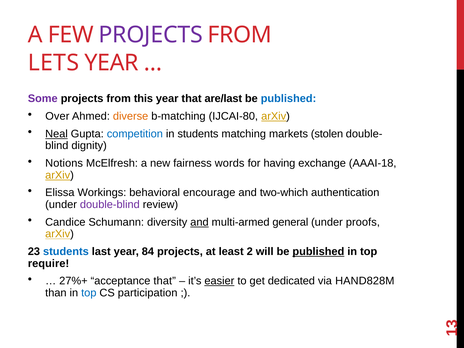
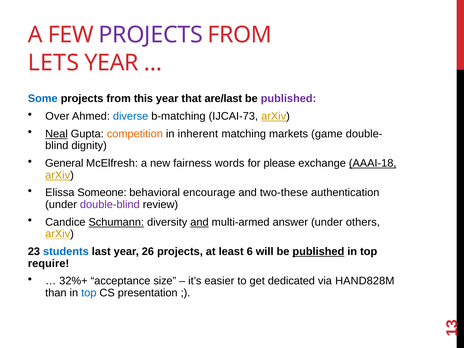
Some colour: purple -> blue
published at (289, 99) colour: blue -> purple
diverse colour: orange -> blue
IJCAI-80: IJCAI-80 -> IJCAI-73
competition colour: blue -> orange
in students: students -> inherent
stolen: stolen -> game
Notions: Notions -> General
having: having -> please
AAAI-18 underline: none -> present
Workings: Workings -> Someone
two-which: two-which -> two-these
Schumann underline: none -> present
general: general -> answer
proofs: proofs -> others
84: 84 -> 26
2: 2 -> 6
27%+: 27%+ -> 32%+
acceptance that: that -> size
easier underline: present -> none
participation: participation -> presentation
